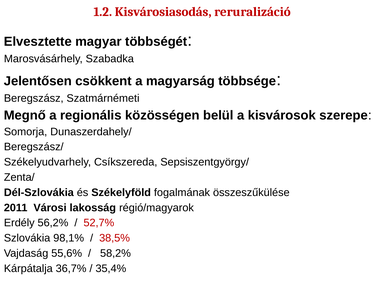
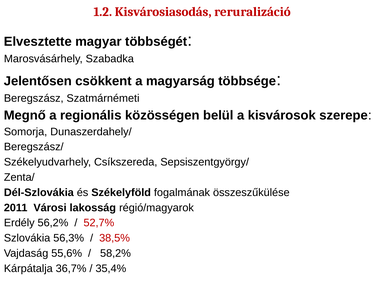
98,1%: 98,1% -> 56,3%
